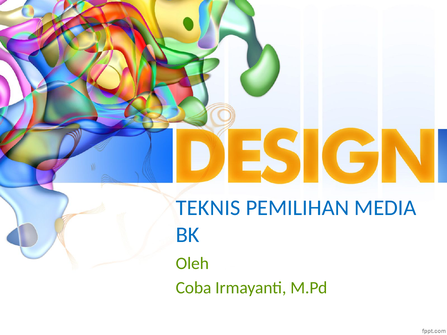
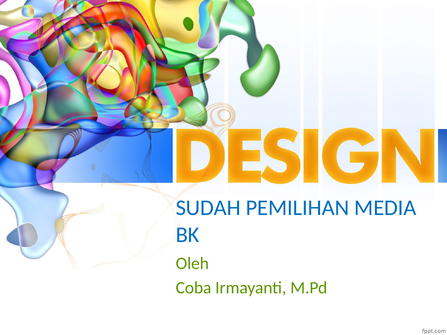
TEKNIS: TEKNIS -> SUDAH
